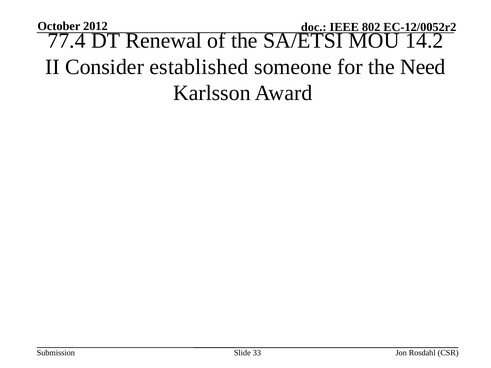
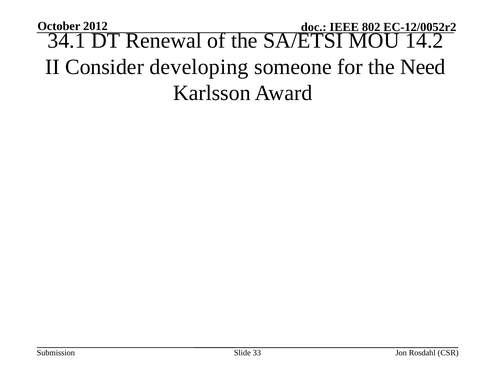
77.4: 77.4 -> 34.1
established: established -> developing
